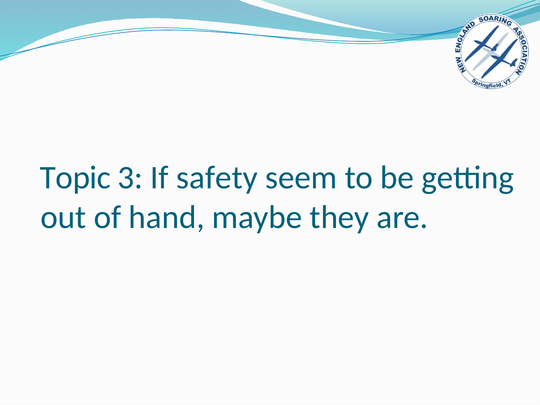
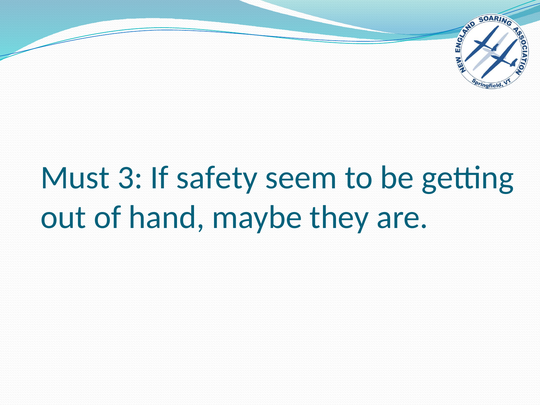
Topic: Topic -> Must
